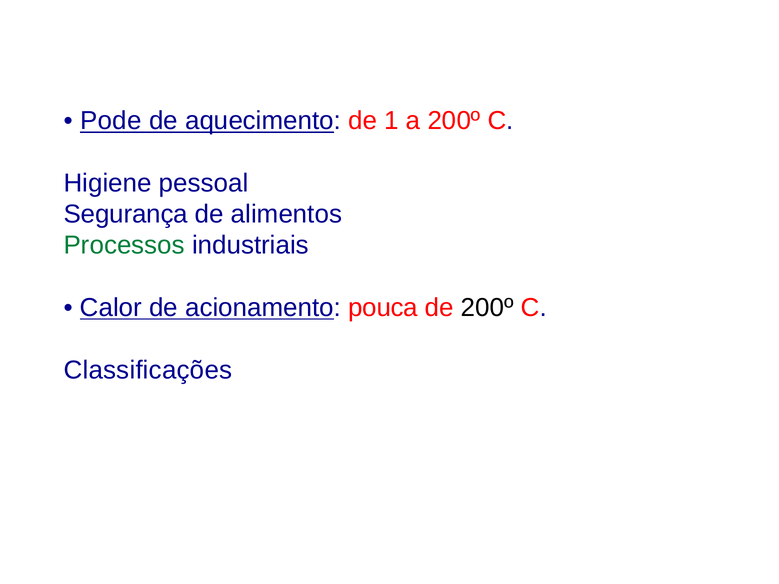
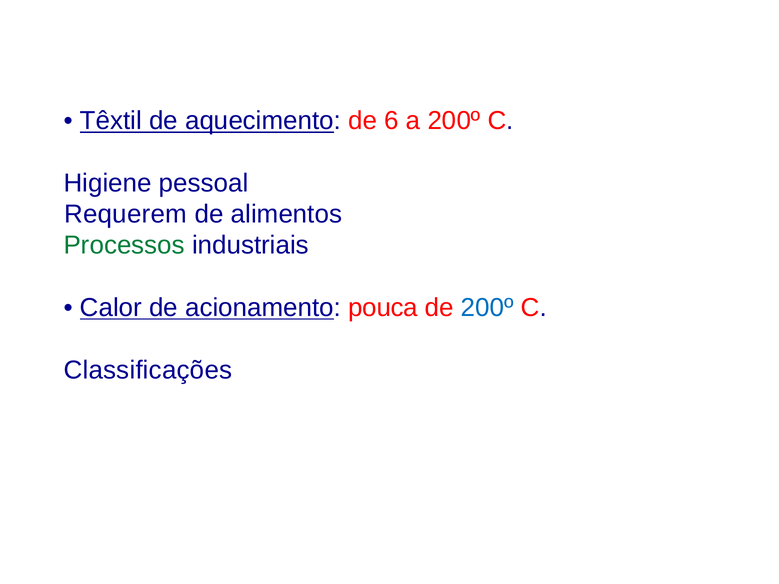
Pode: Pode -> Têxtil
1: 1 -> 6
Segurança: Segurança -> Requerem
200º at (487, 308) colour: black -> blue
